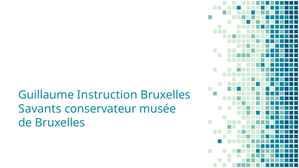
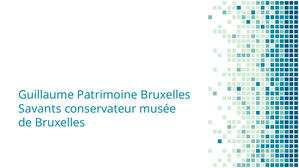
Instruction: Instruction -> Patrimoine
